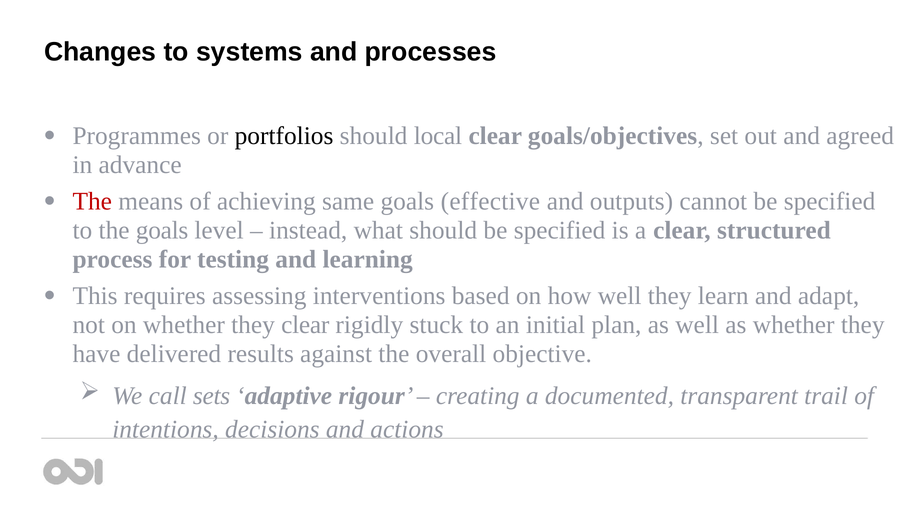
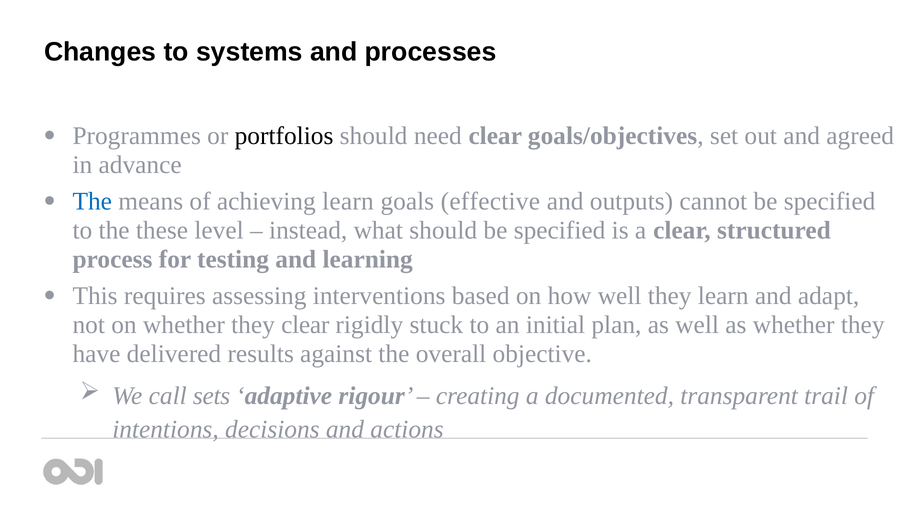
local: local -> need
The at (92, 201) colour: red -> blue
achieving same: same -> learn
the goals: goals -> these
